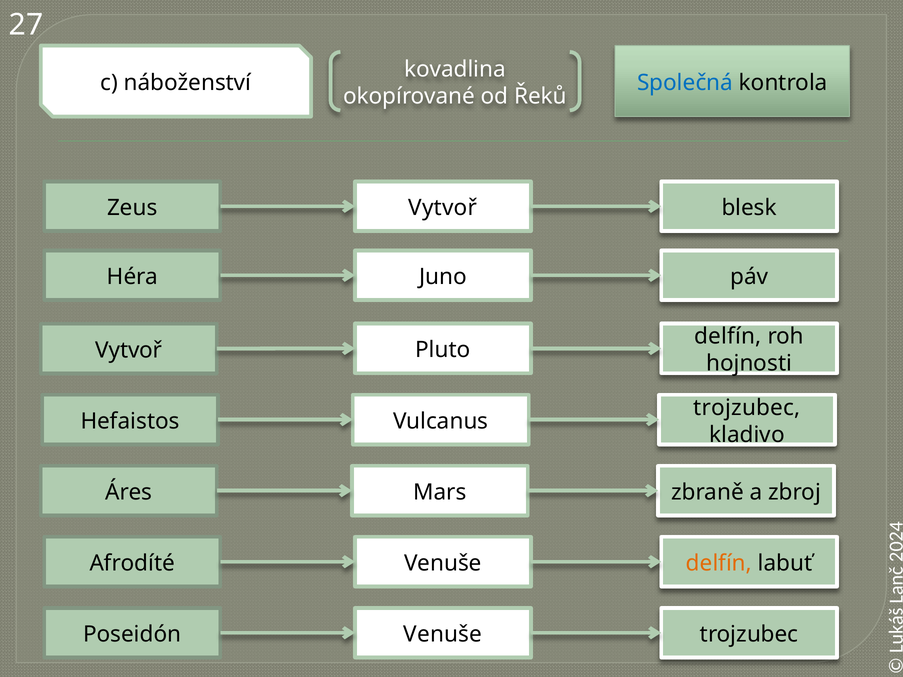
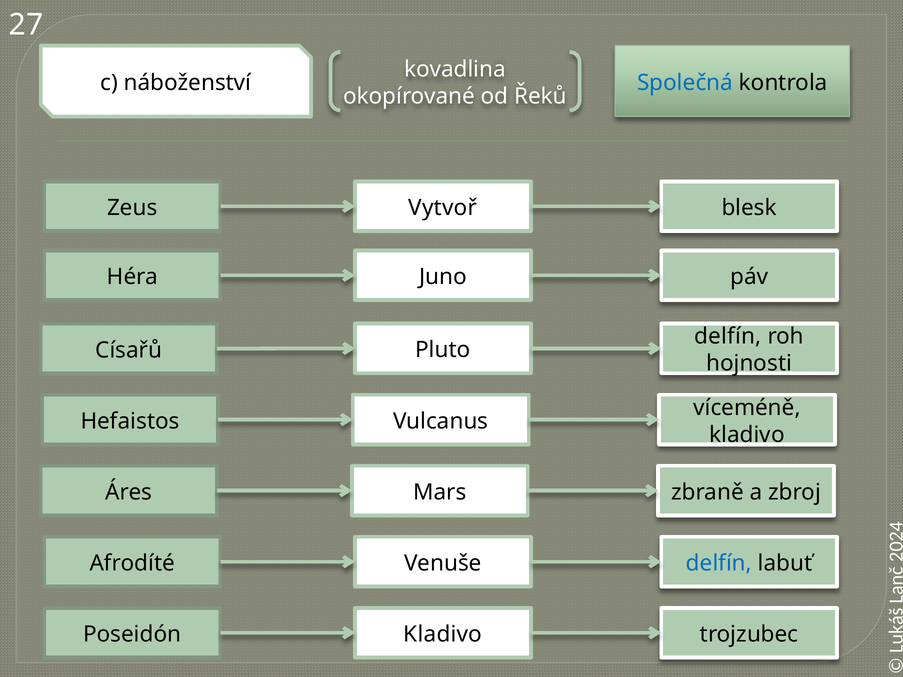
Vytvoř at (129, 350): Vytvoř -> Císařů
trojzubec at (747, 408): trojzubec -> víceméně
delfín at (719, 563) colour: orange -> blue
Venuše at (443, 635): Venuše -> Kladivo
